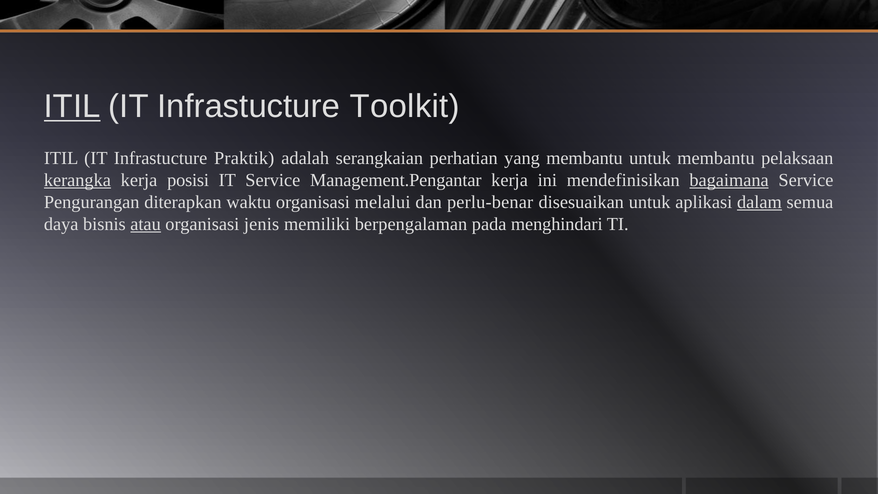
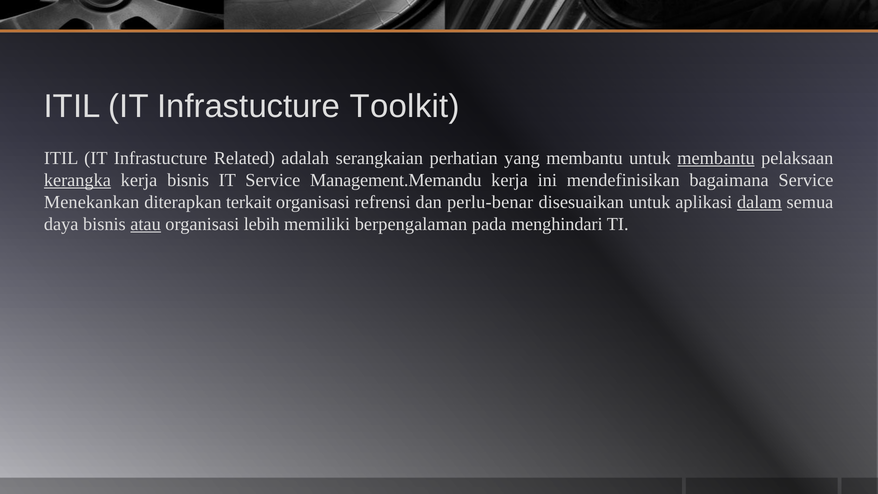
ITIL at (72, 107) underline: present -> none
Praktik: Praktik -> Related
membantu at (716, 158) underline: none -> present
kerja posisi: posisi -> bisnis
Management.Pengantar: Management.Pengantar -> Management.Memandu
bagaimana underline: present -> none
Pengurangan: Pengurangan -> Menekankan
waktu: waktu -> terkait
melalui: melalui -> refrensi
jenis: jenis -> lebih
